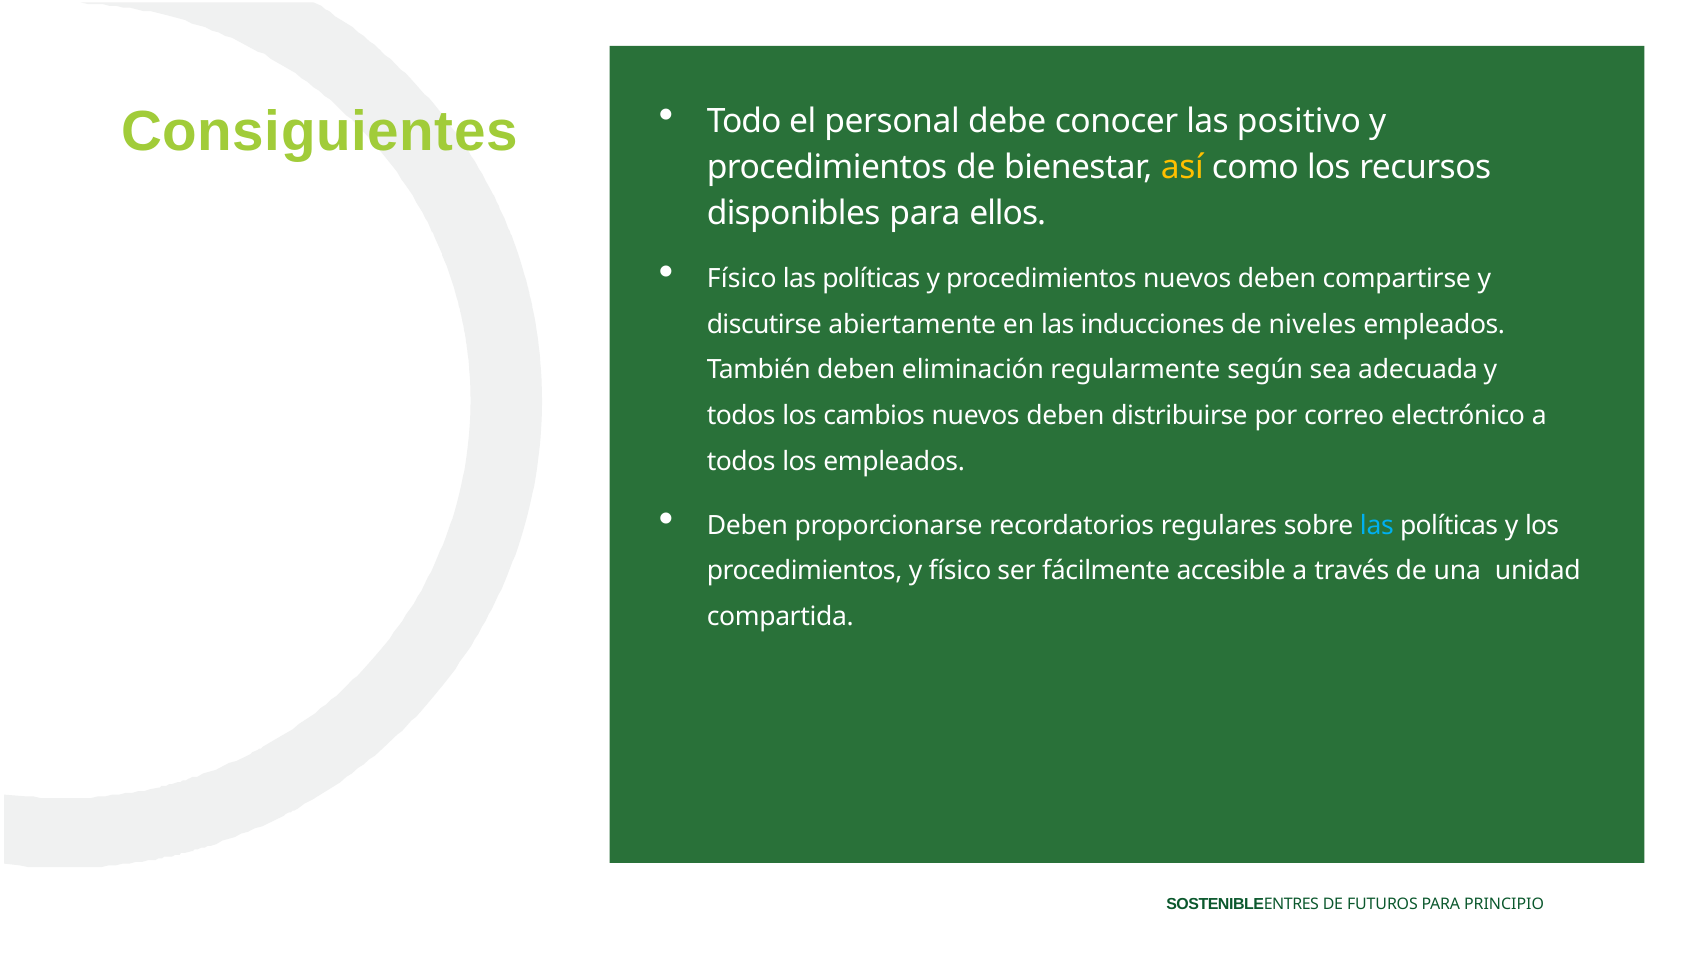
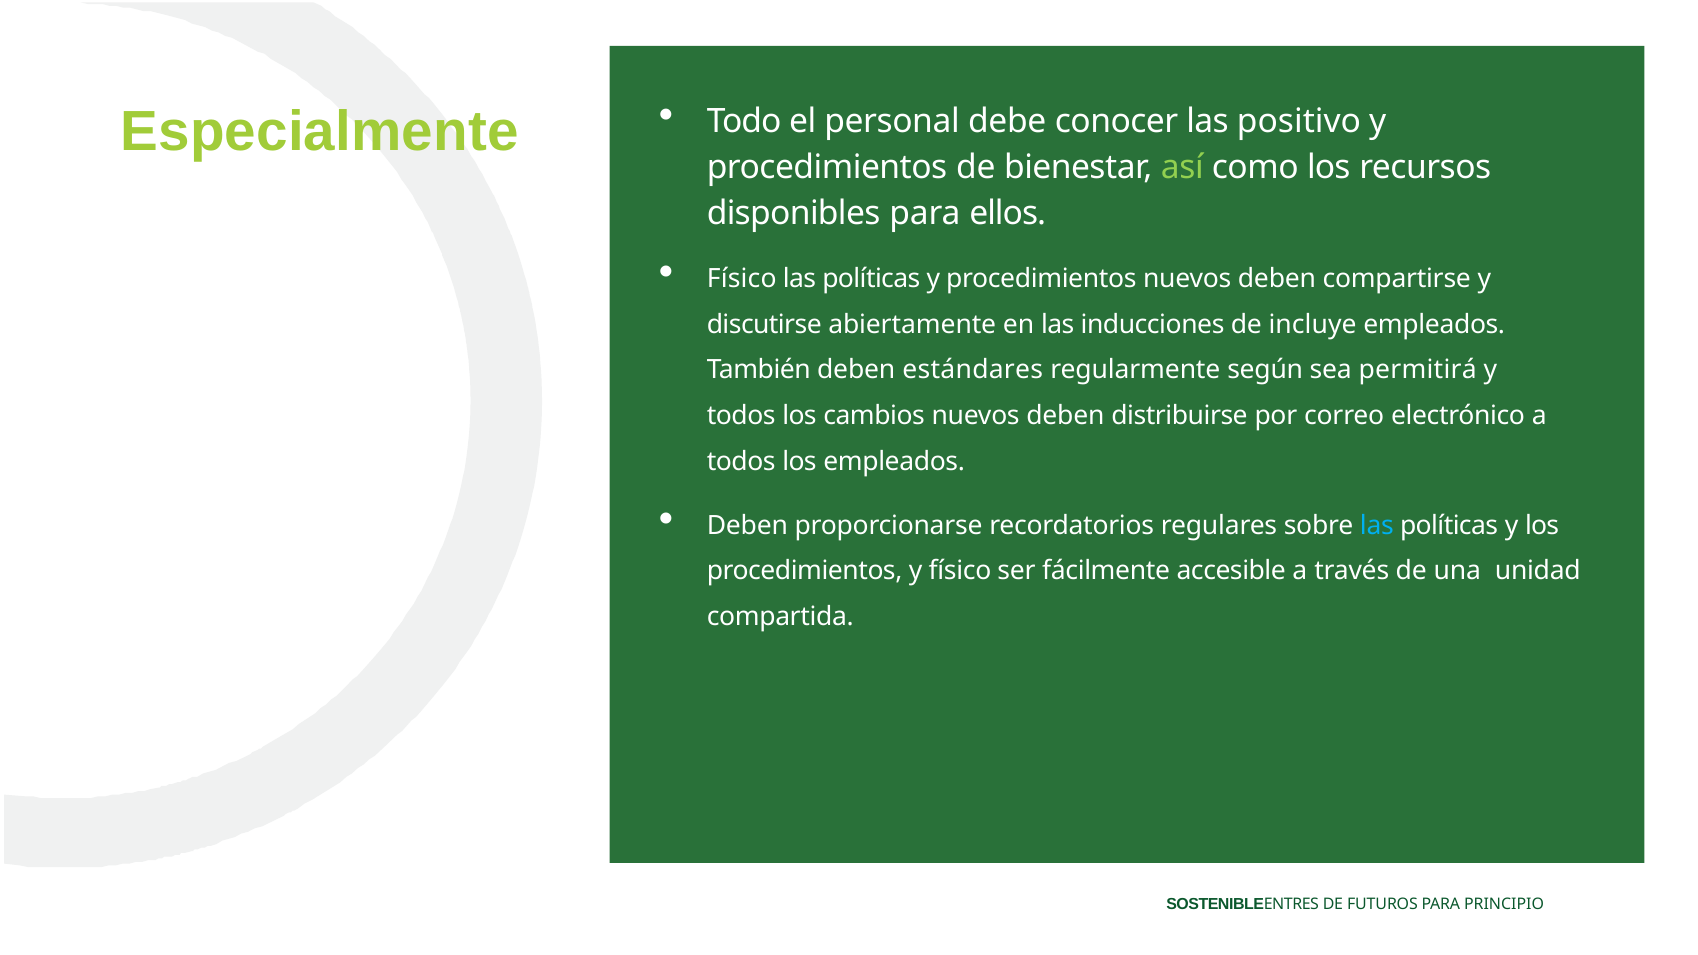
Consiguientes: Consiguientes -> Especialmente
así colour: yellow -> light green
niveles: niveles -> incluye
eliminación: eliminación -> estándares
adecuada: adecuada -> permitirá
